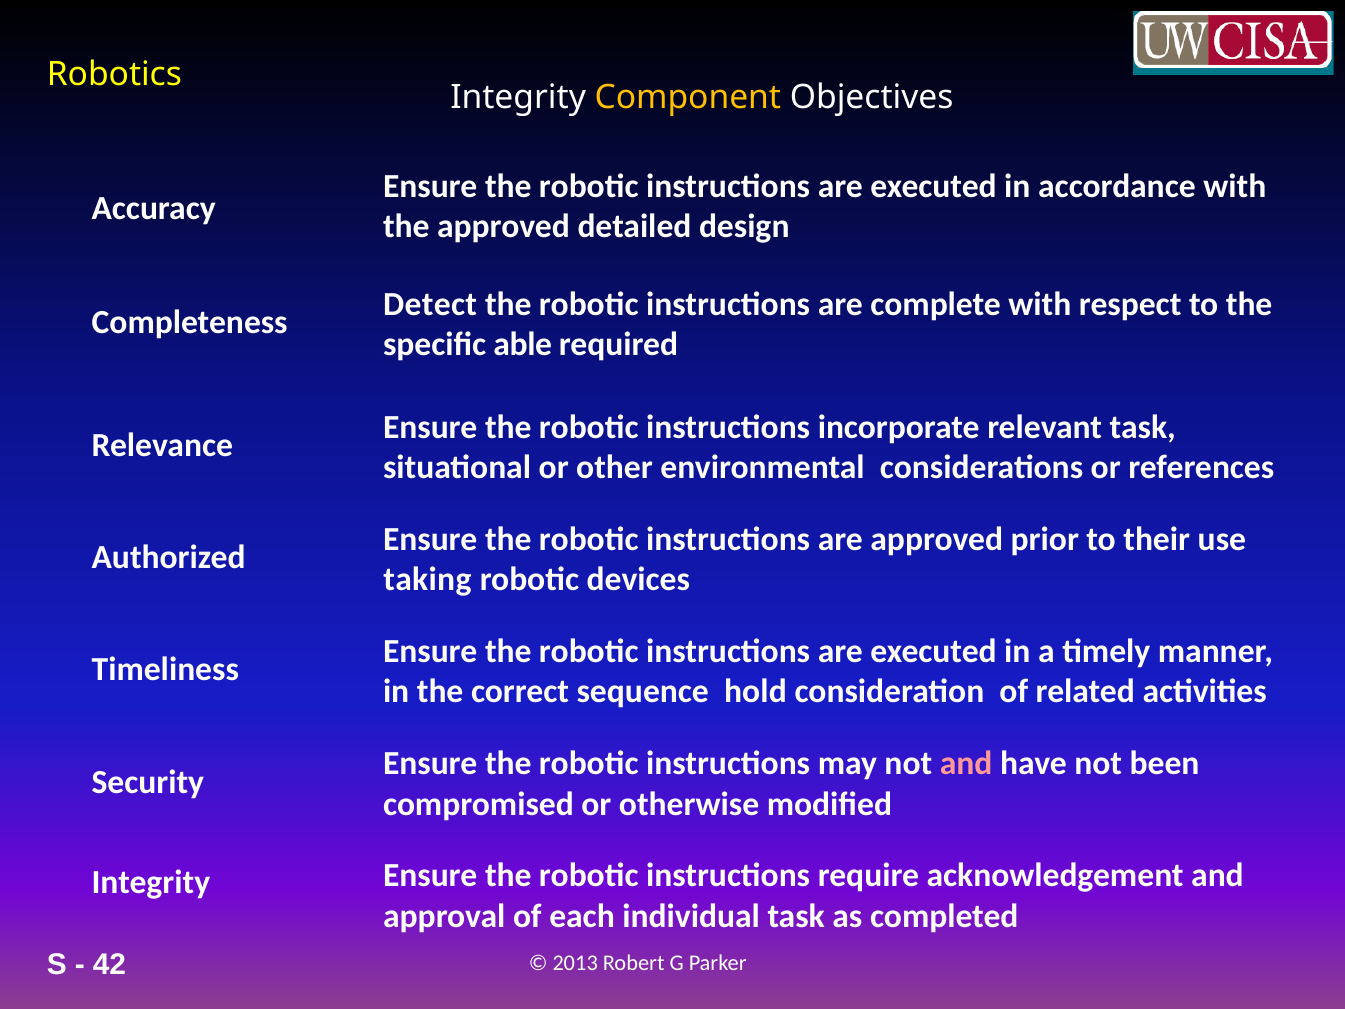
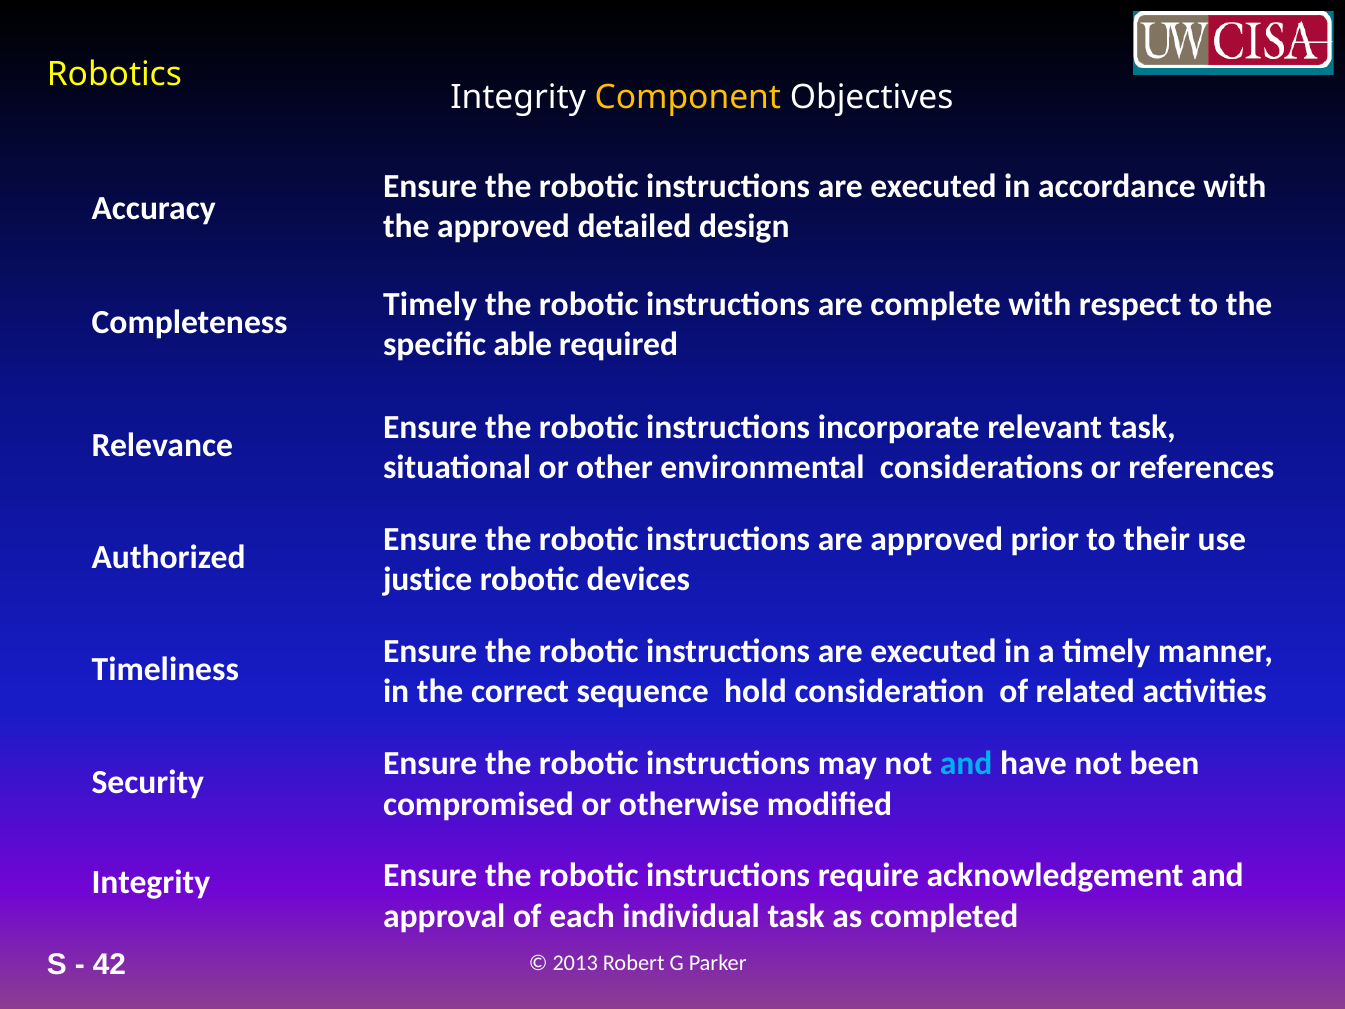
Detect at (430, 304): Detect -> Timely
taking: taking -> justice
and at (966, 763) colour: pink -> light blue
